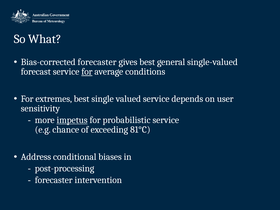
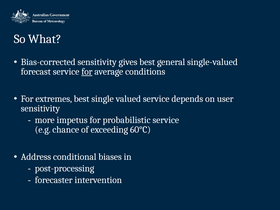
Bias-corrected forecaster: forecaster -> sensitivity
impetus underline: present -> none
81°C: 81°C -> 60°C
